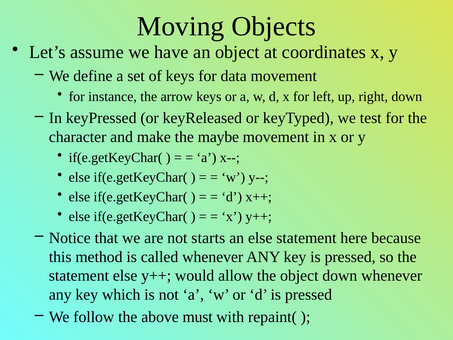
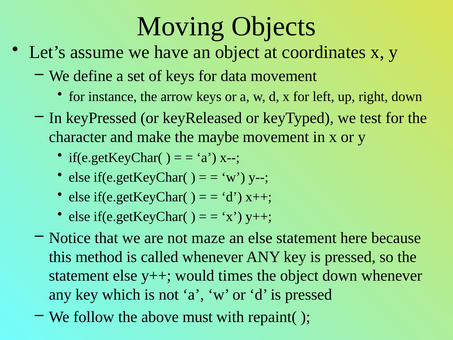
starts: starts -> maze
allow: allow -> times
